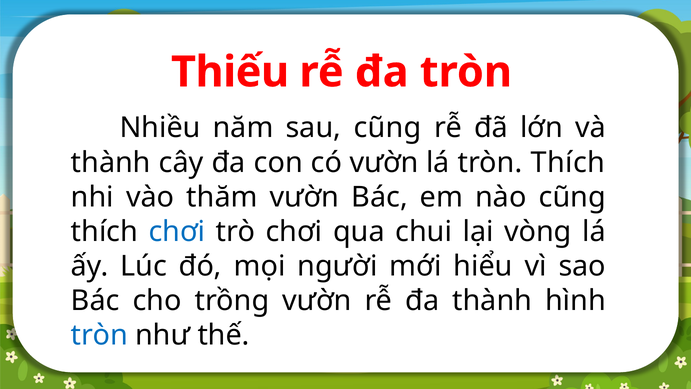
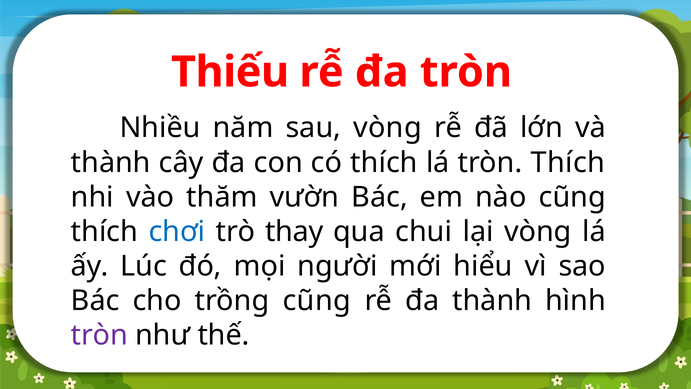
sau cũng: cũng -> vòng
có vườn: vườn -> thích
trò chơi: chơi -> thay
trồng vườn: vườn -> cũng
tròn at (99, 335) colour: blue -> purple
